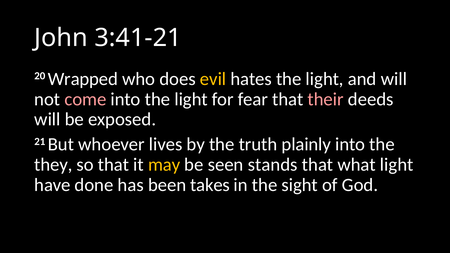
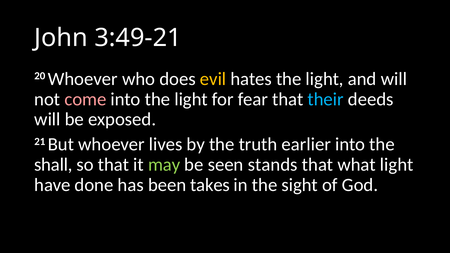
3:41-21: 3:41-21 -> 3:49-21
20 Wrapped: Wrapped -> Whoever
their colour: pink -> light blue
plainly: plainly -> earlier
they: they -> shall
may colour: yellow -> light green
